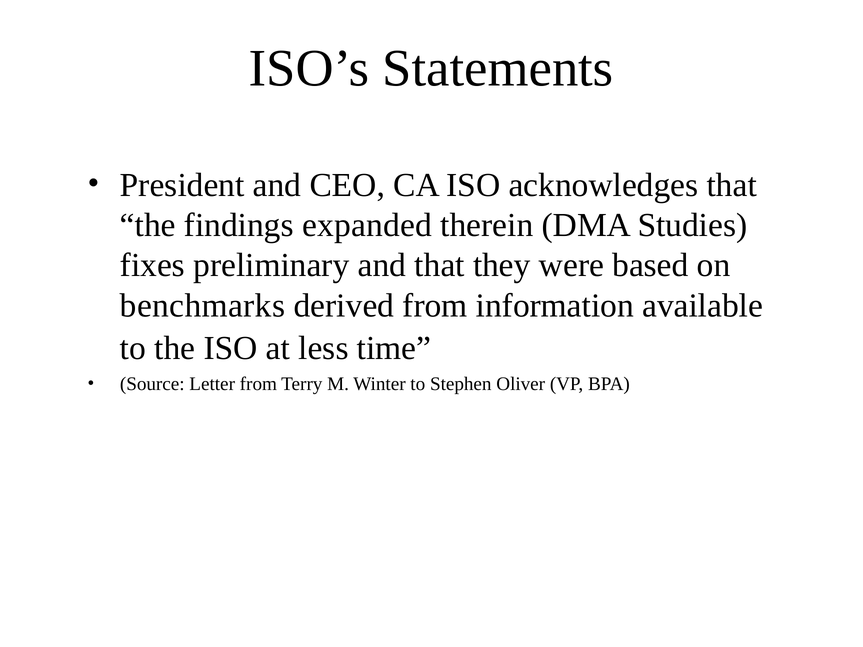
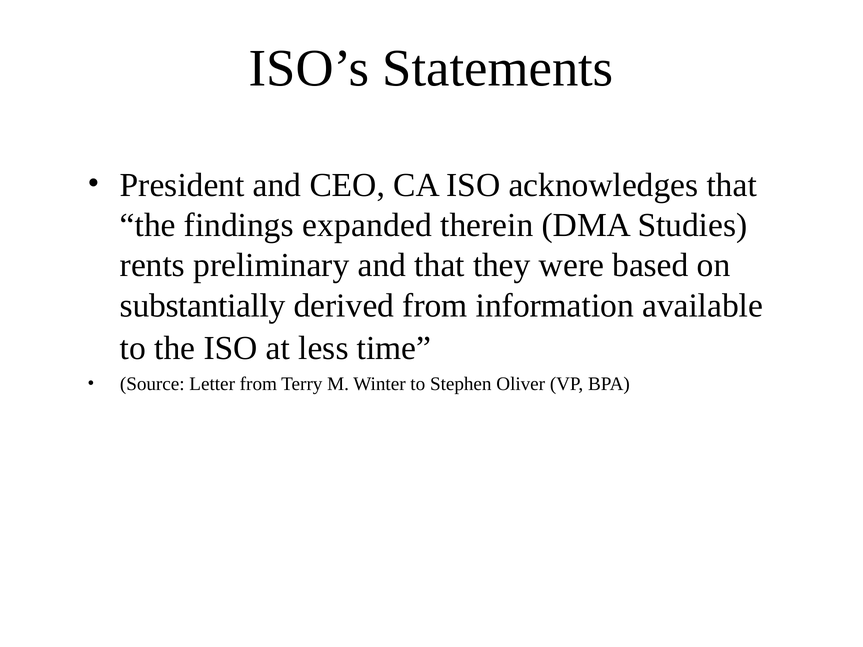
fixes: fixes -> rents
benchmarks: benchmarks -> substantially
